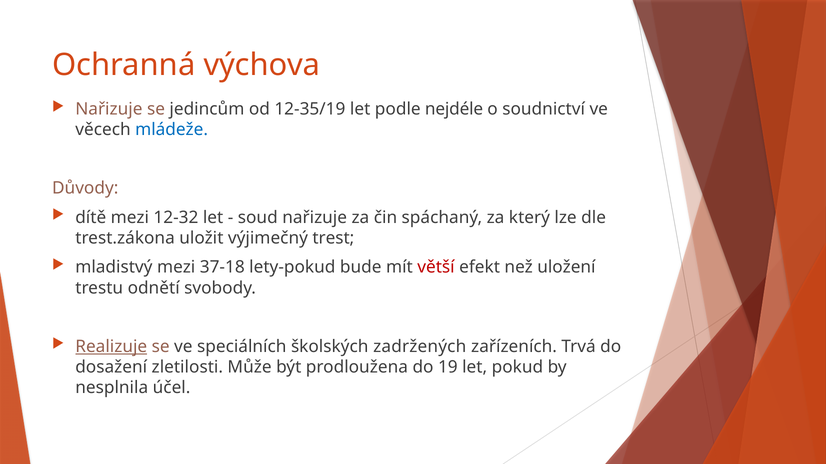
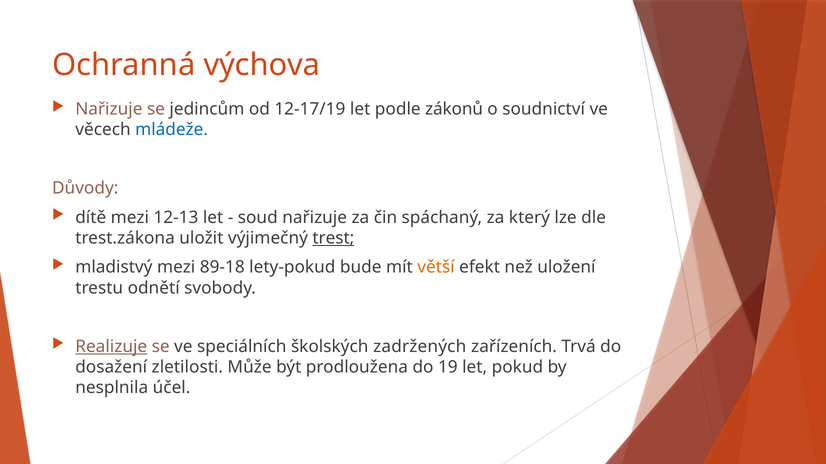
12-35/19: 12-35/19 -> 12-17/19
nejdéle: nejdéle -> zákonů
12-32: 12-32 -> 12-13
trest underline: none -> present
37-18: 37-18 -> 89-18
větší colour: red -> orange
